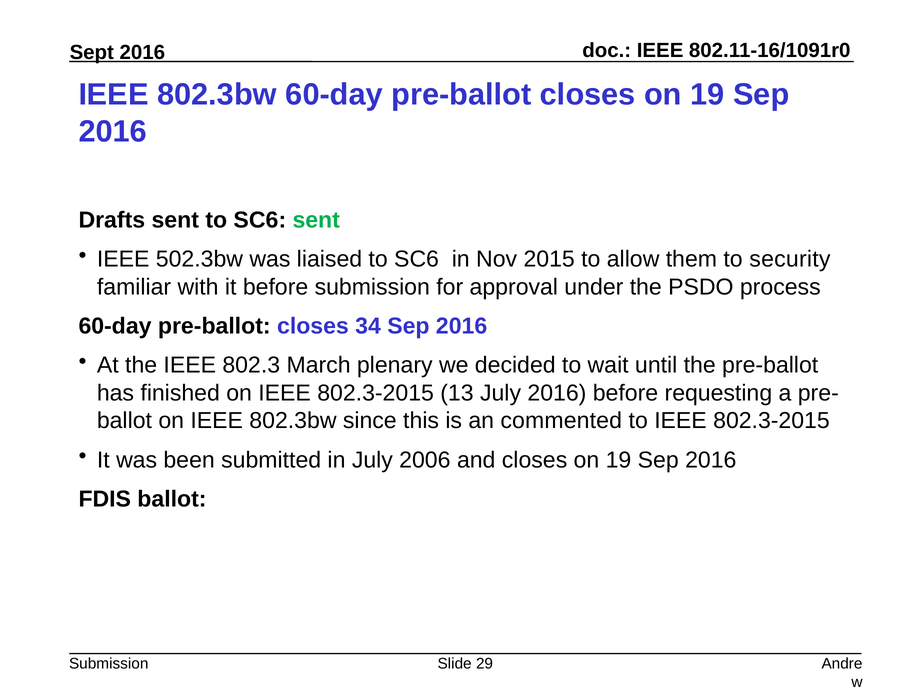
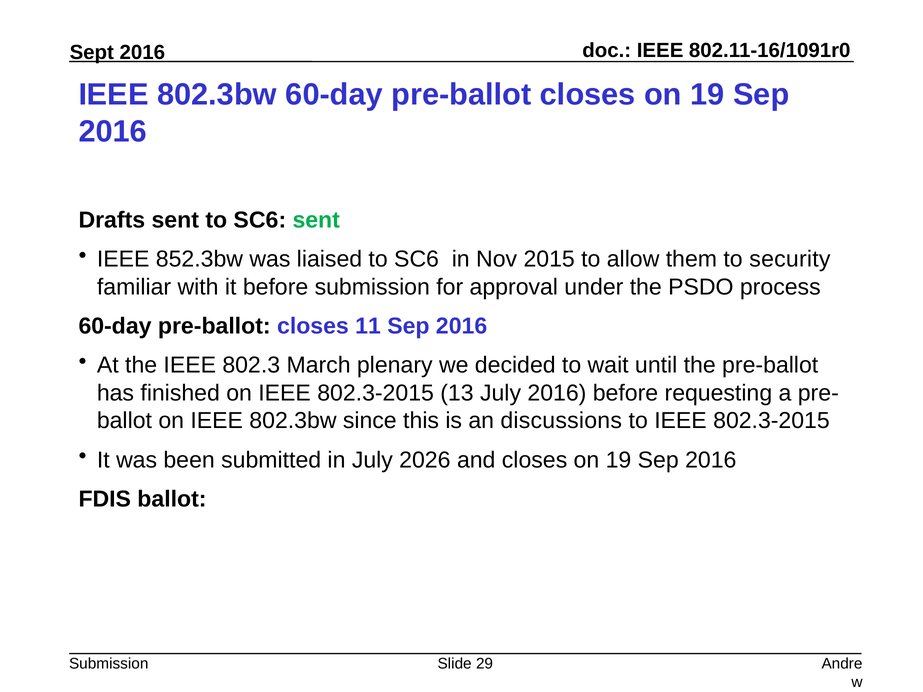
502.3bw: 502.3bw -> 852.3bw
34: 34 -> 11
commented: commented -> discussions
2006: 2006 -> 2026
